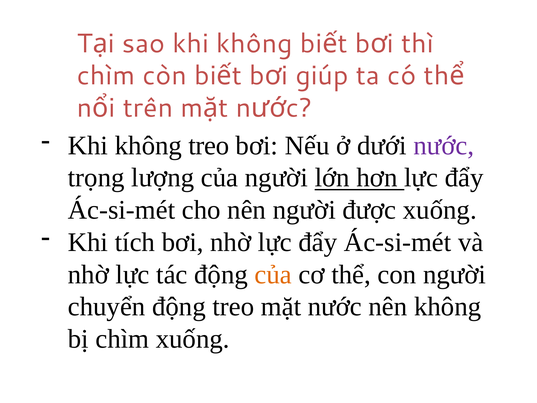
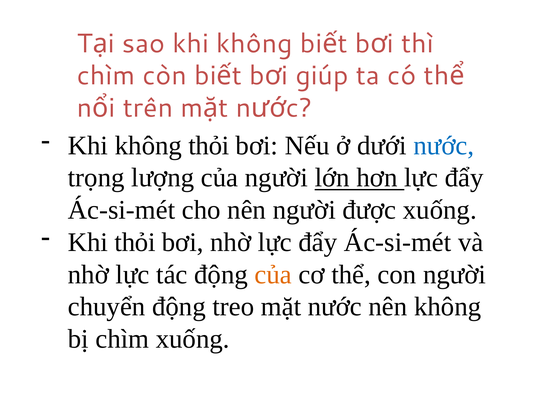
không treo: treo -> thỏi
nước at (444, 145) colour: purple -> blue
Khi tích: tích -> thỏi
